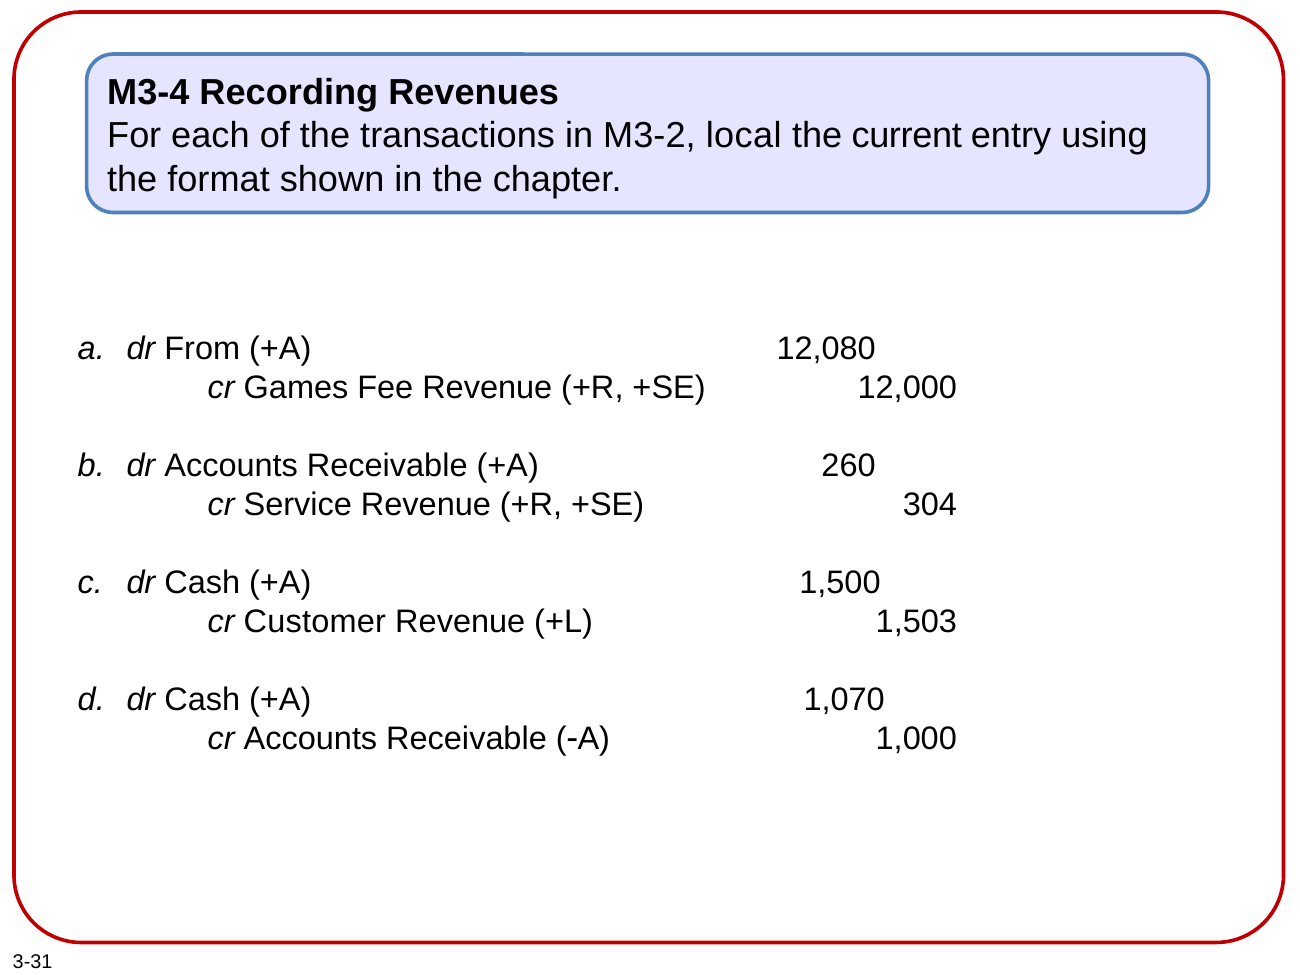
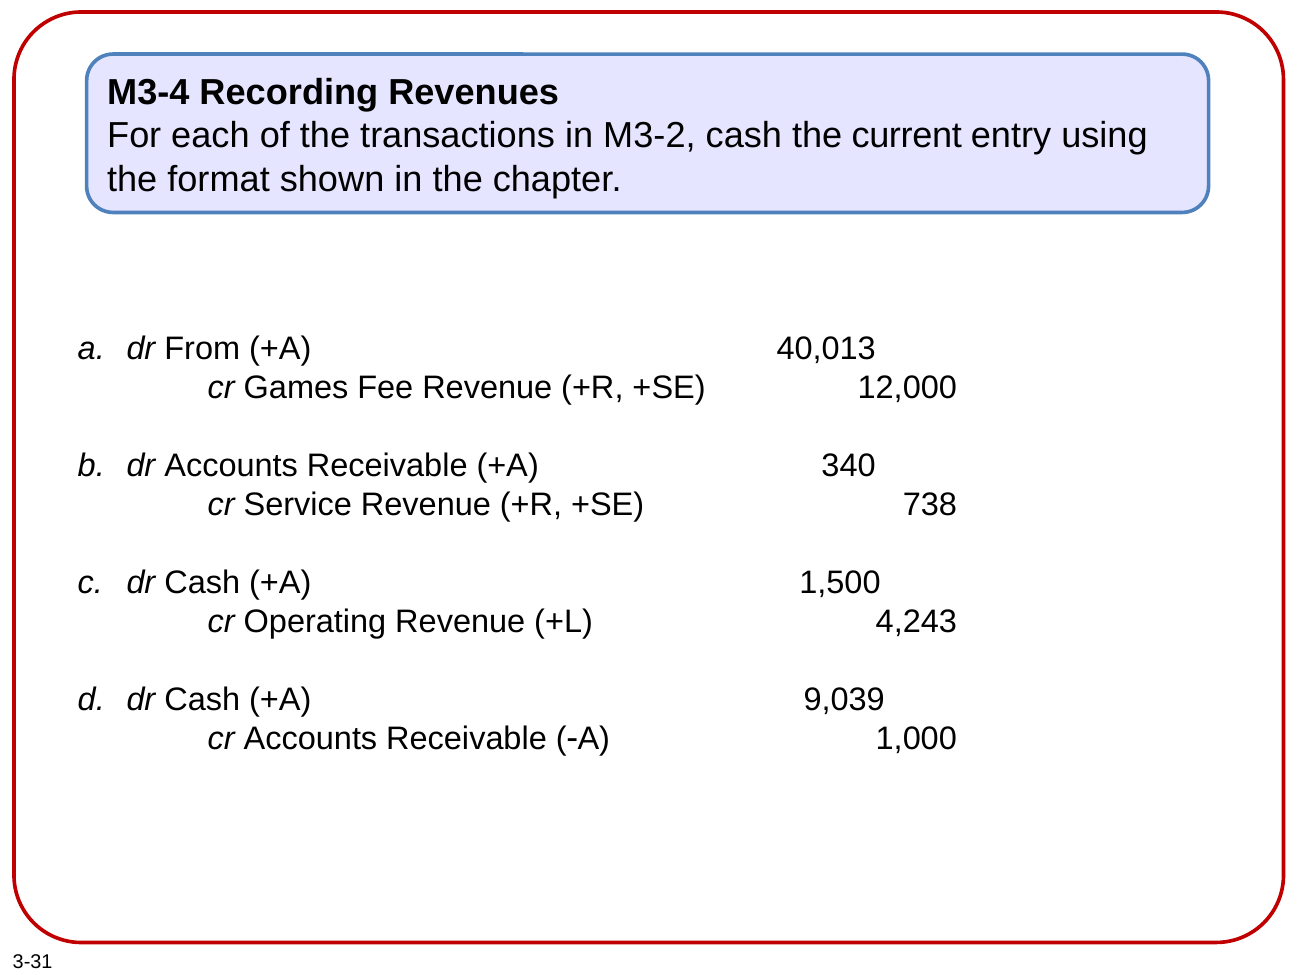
M3-2 local: local -> cash
12,080: 12,080 -> 40,013
260: 260 -> 340
304: 304 -> 738
Customer: Customer -> Operating
1,503: 1,503 -> 4,243
1,070: 1,070 -> 9,039
